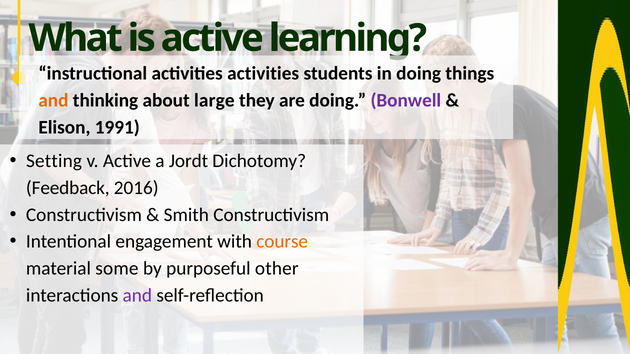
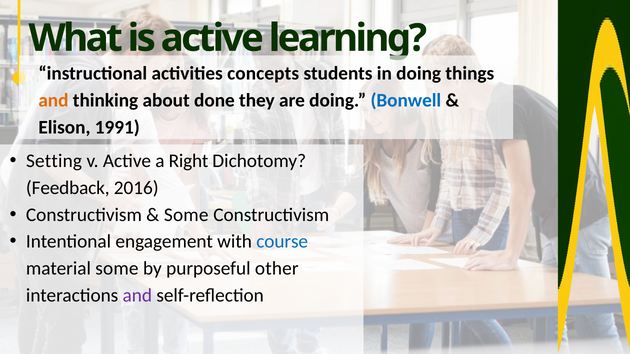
activities activities: activities -> concepts
large: large -> done
Bonwell colour: purple -> blue
Jordt: Jordt -> Right
Smith at (186, 215): Smith -> Some
course colour: orange -> blue
